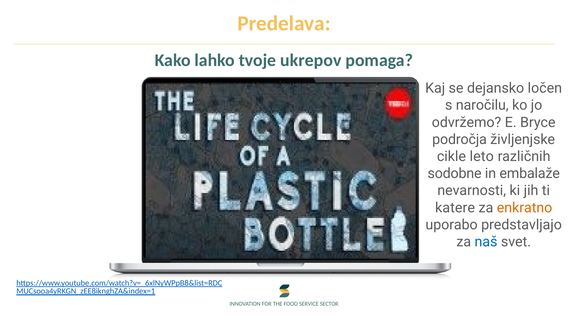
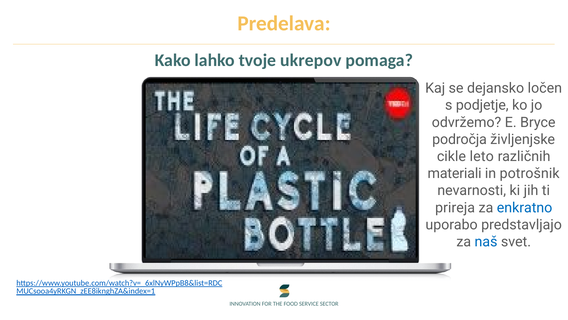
naročilu: naročilu -> podjetje
sodobne: sodobne -> materiali
embalaže: embalaže -> potrošnik
katere: katere -> prireja
enkratno colour: orange -> blue
